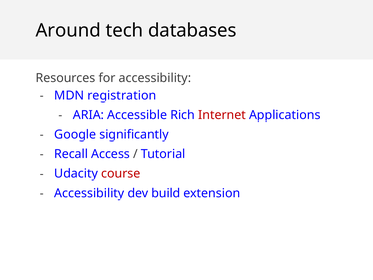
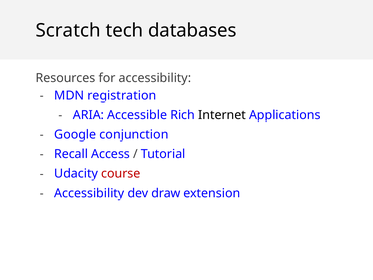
Around: Around -> Scratch
Internet colour: red -> black
significantly: significantly -> conjunction
build: build -> draw
